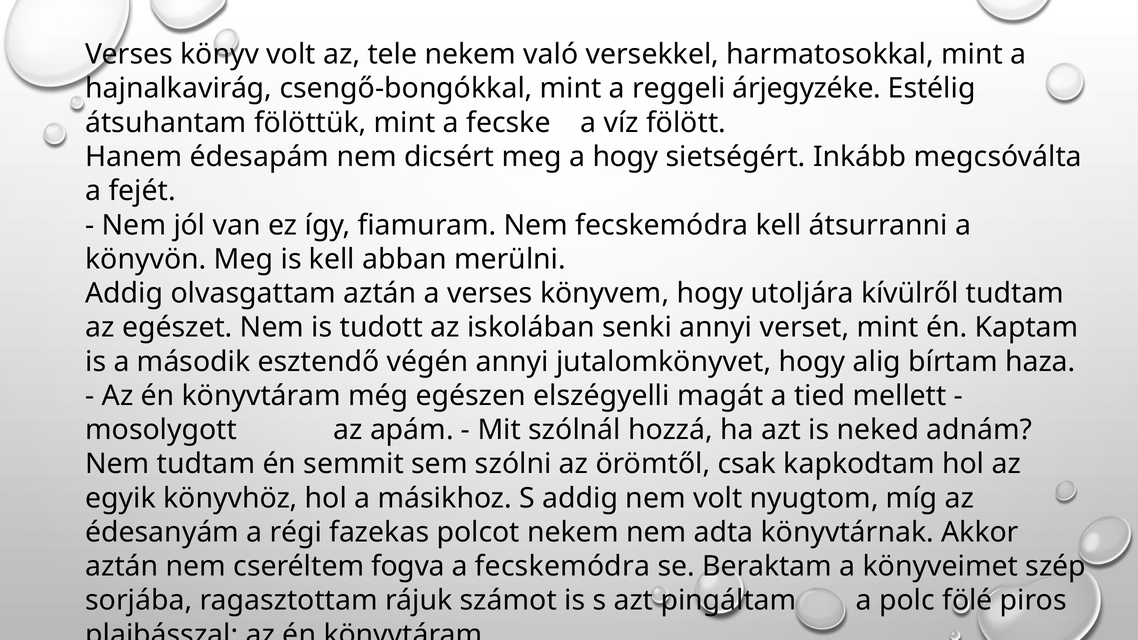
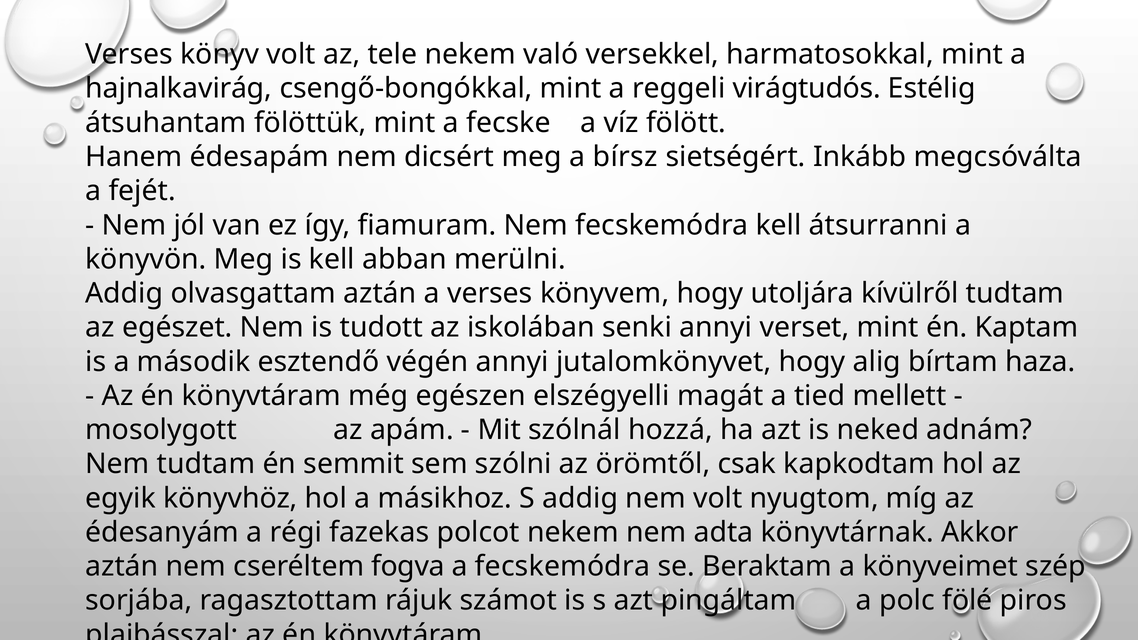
árjegyzéke: árjegyzéke -> virágtudós
a hogy: hogy -> bírsz
